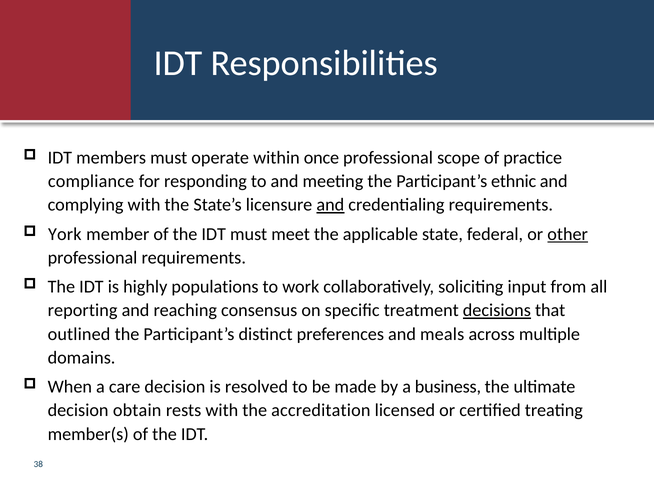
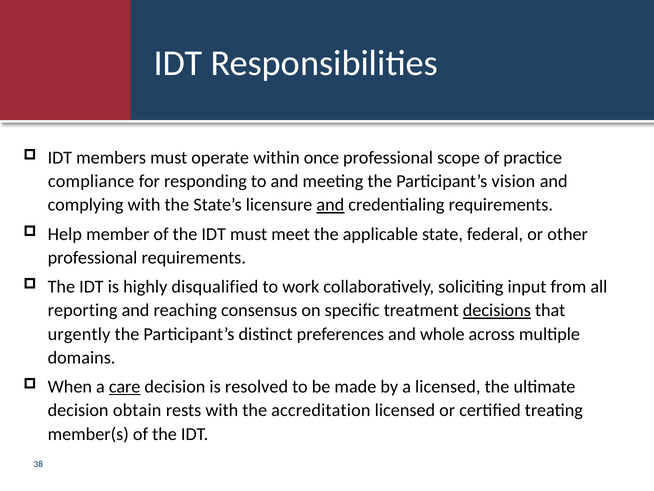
ethnic: ethnic -> vision
York: York -> Help
other underline: present -> none
populations: populations -> disqualified
outlined: outlined -> urgently
meals: meals -> whole
care underline: none -> present
a business: business -> licensed
